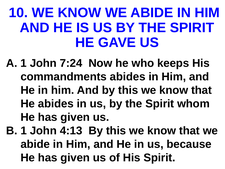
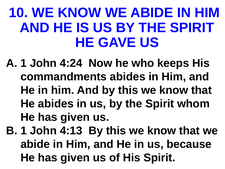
7:24: 7:24 -> 4:24
